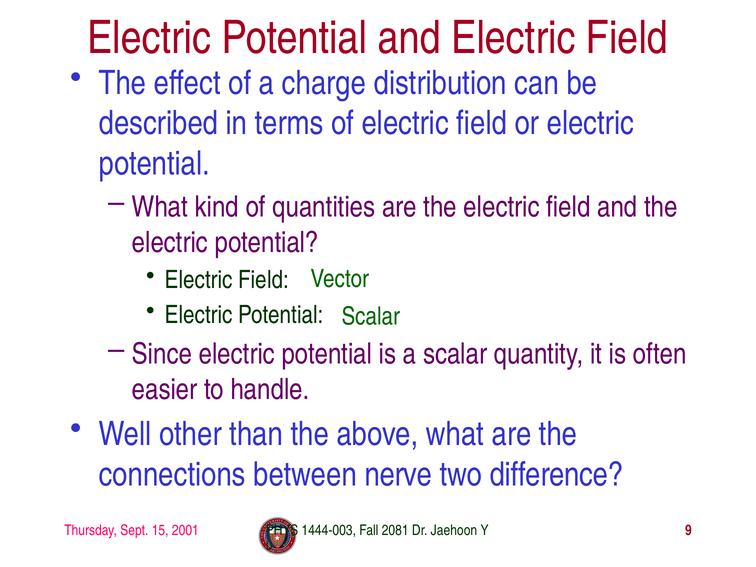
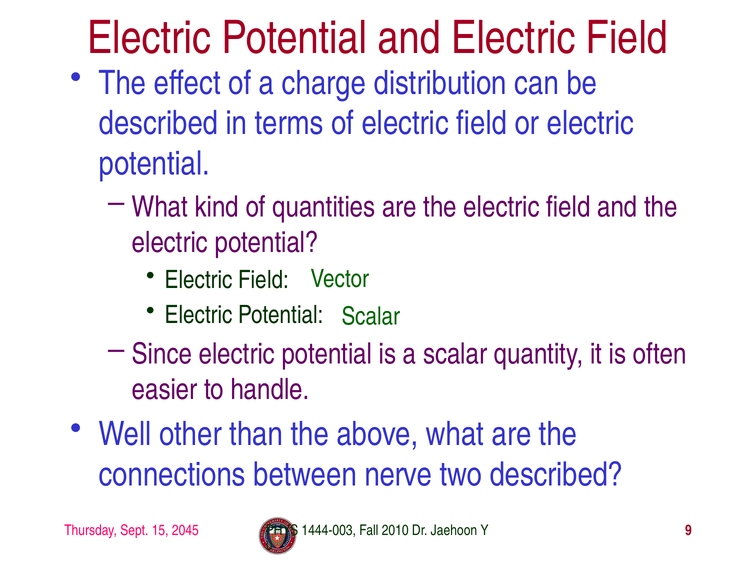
two difference: difference -> described
2001: 2001 -> 2045
2081: 2081 -> 2010
